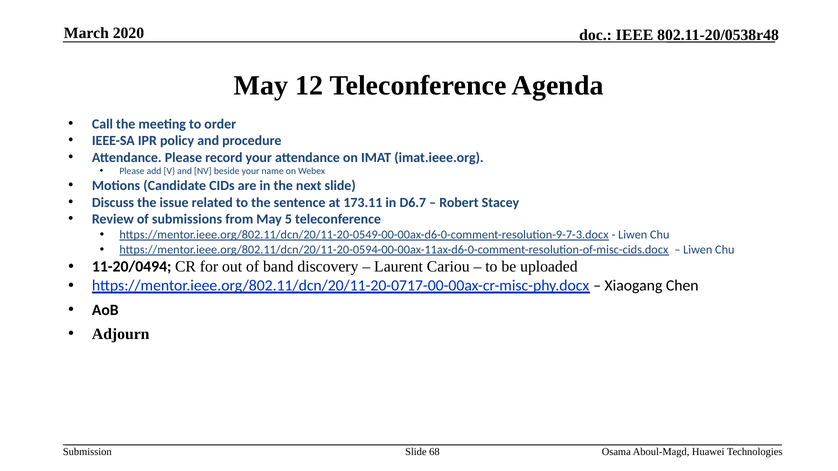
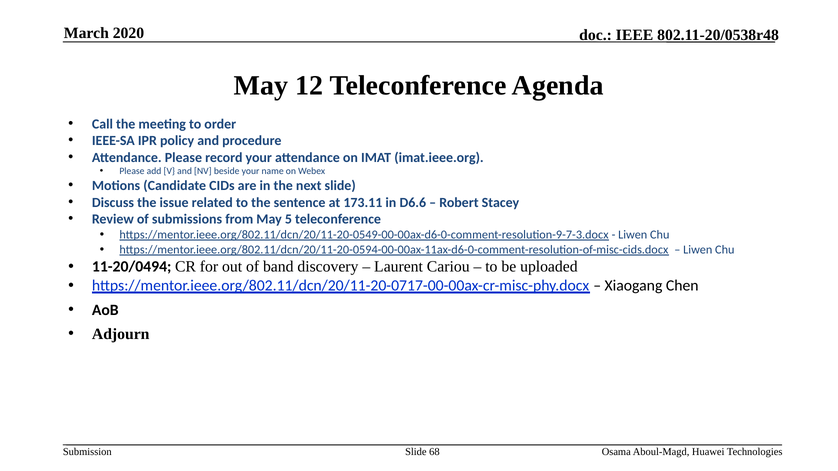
D6.7: D6.7 -> D6.6
